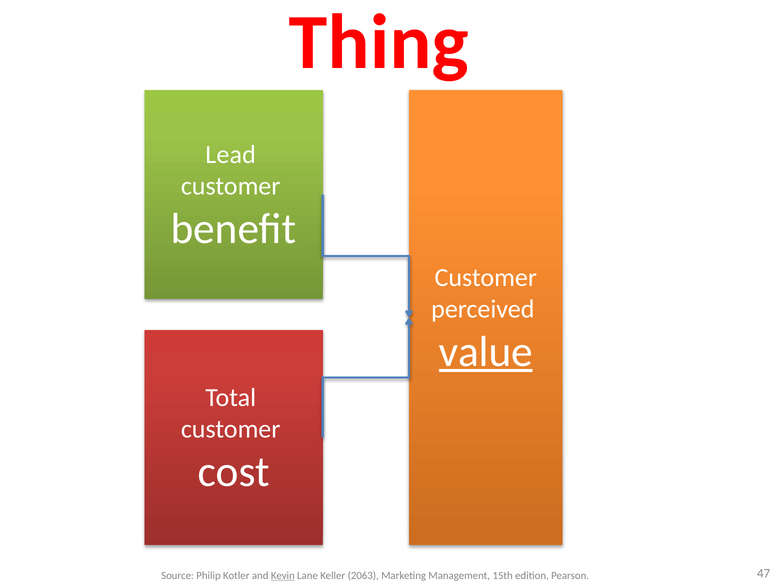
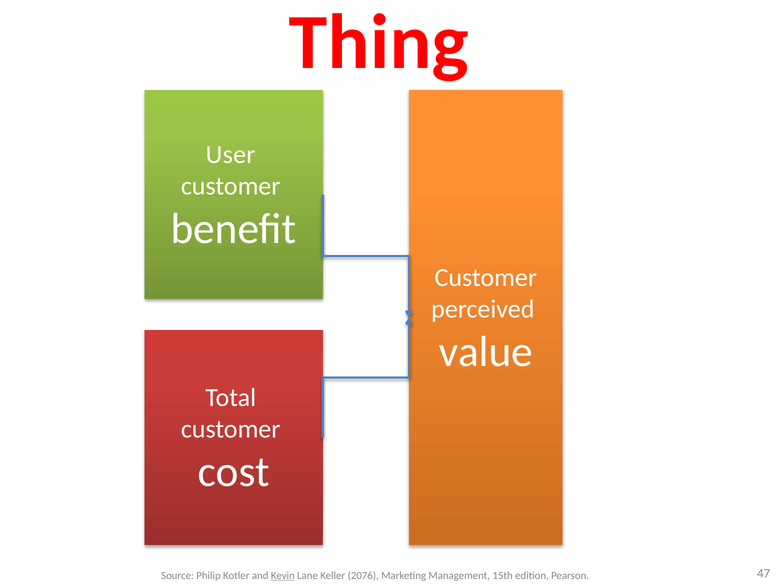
Lead: Lead -> User
value underline: present -> none
2063: 2063 -> 2076
